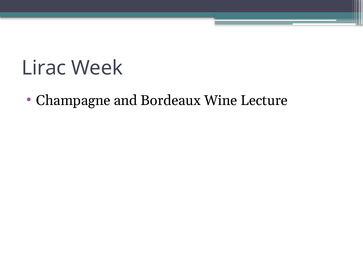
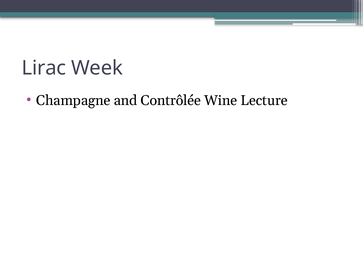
Bordeaux: Bordeaux -> Contrôlée
